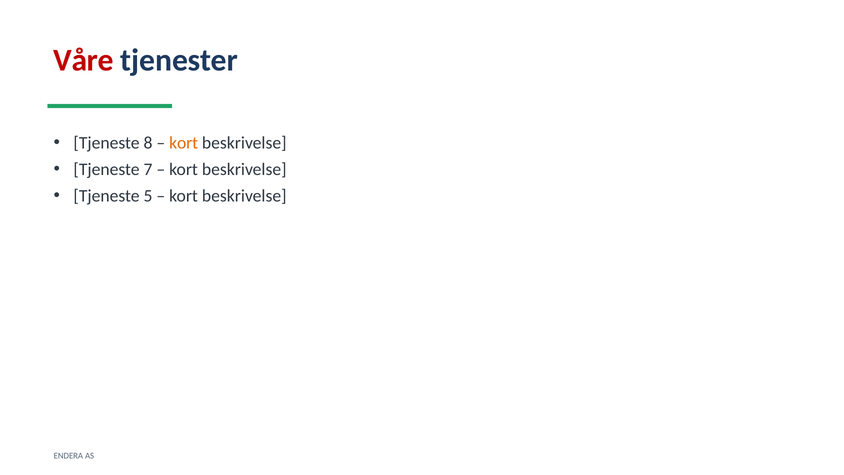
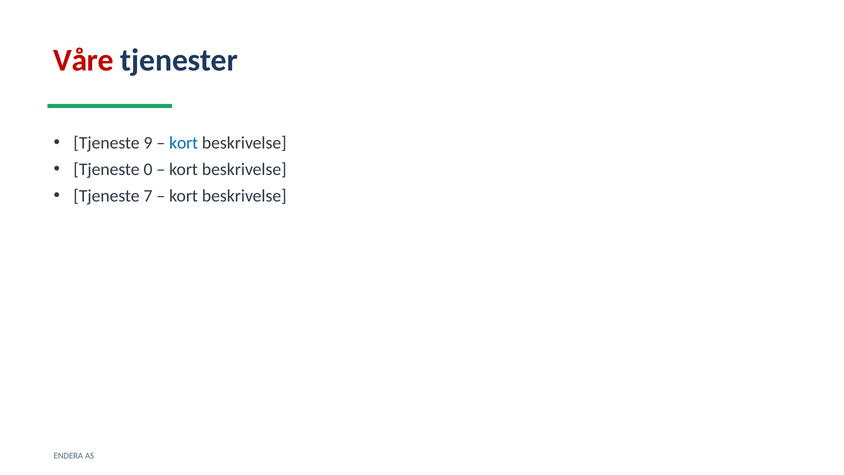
8: 8 -> 9
kort at (184, 143) colour: orange -> blue
7: 7 -> 0
5: 5 -> 7
